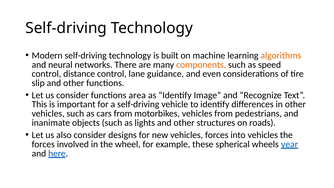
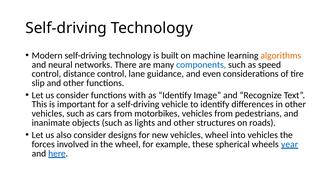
components colour: orange -> blue
area: area -> with
vehicles forces: forces -> wheel
